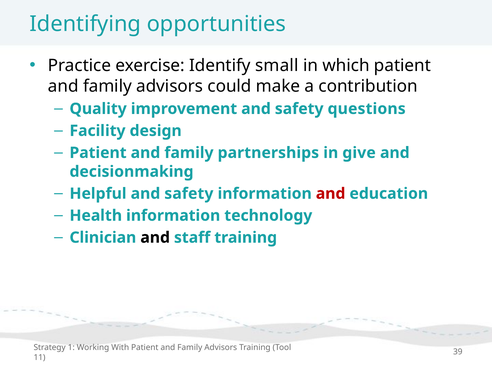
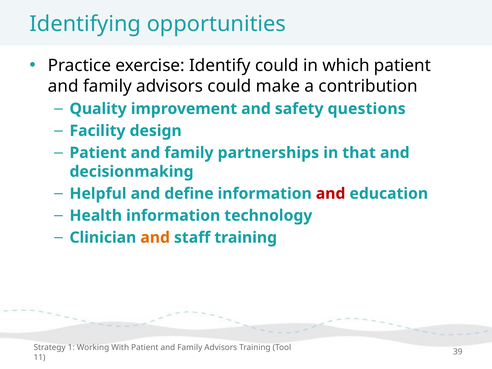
Identify small: small -> could
give: give -> that
safety at (189, 194): safety -> define
and at (155, 238) colour: black -> orange
